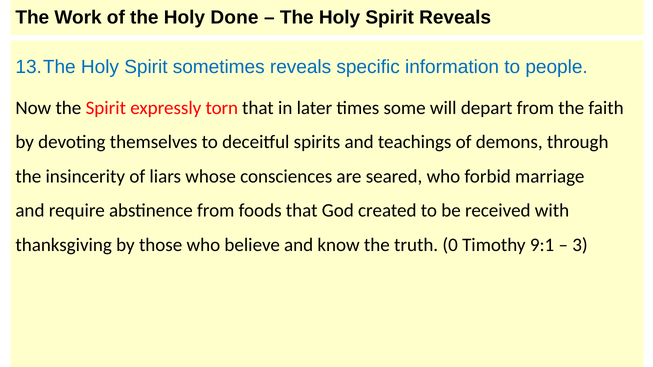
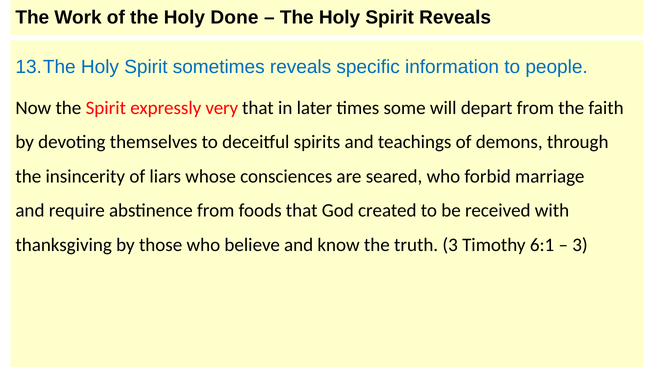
torn: torn -> very
truth 0: 0 -> 3
9:1: 9:1 -> 6:1
